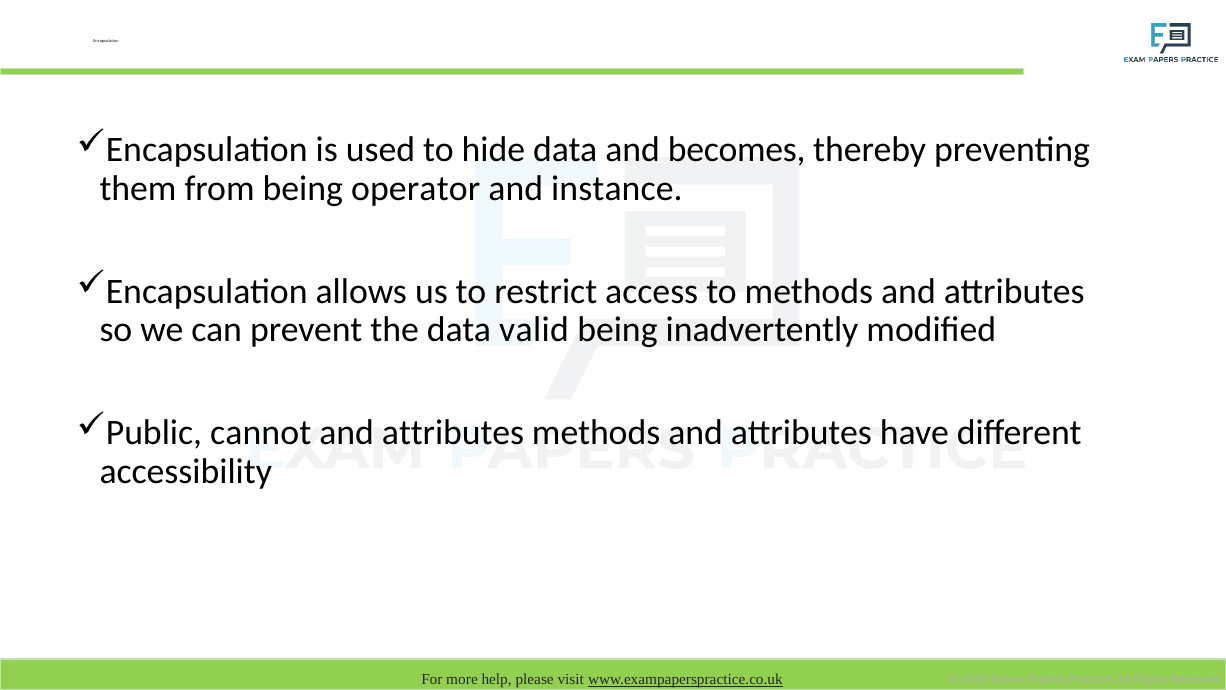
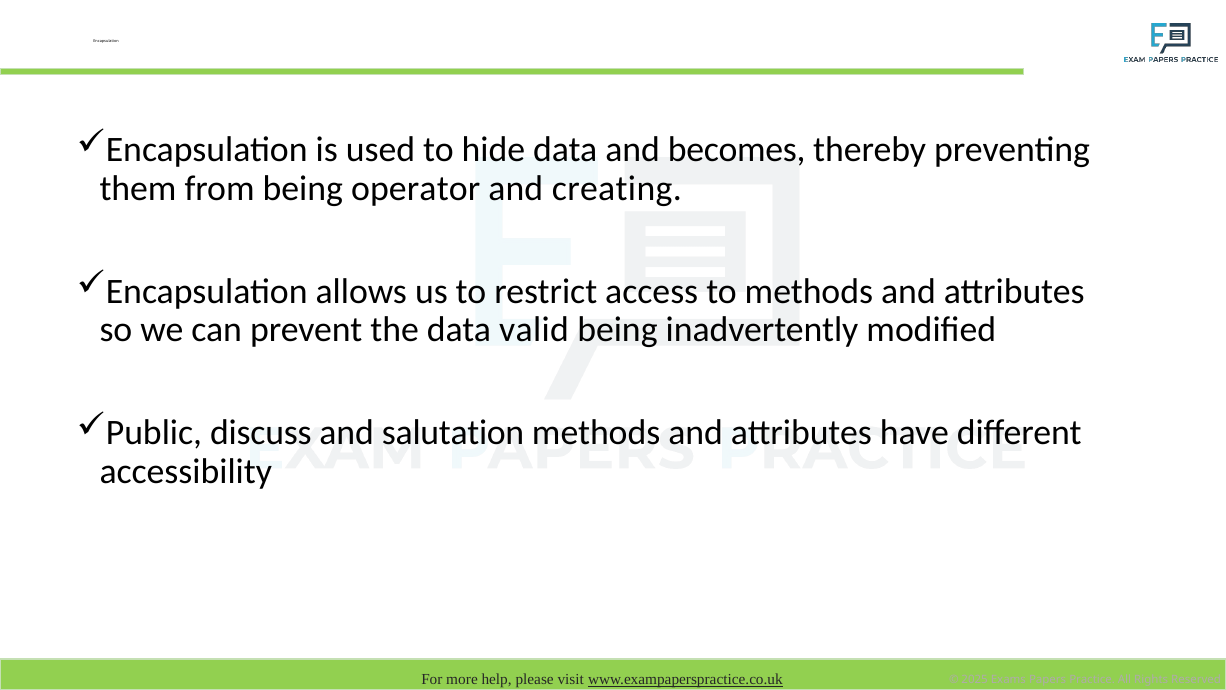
instance: instance -> creating
cannot: cannot -> discuss
attributes at (453, 433): attributes -> salutation
